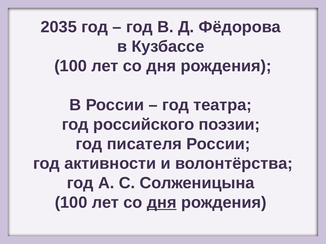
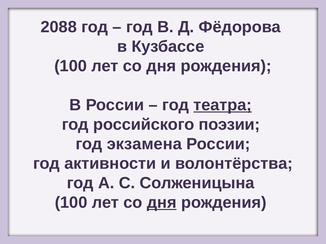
2035: 2035 -> 2088
театра underline: none -> present
писателя: писателя -> экзамена
